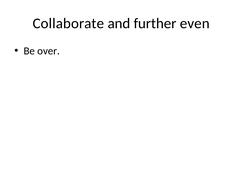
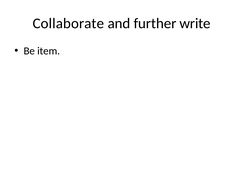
even: even -> write
over: over -> item
